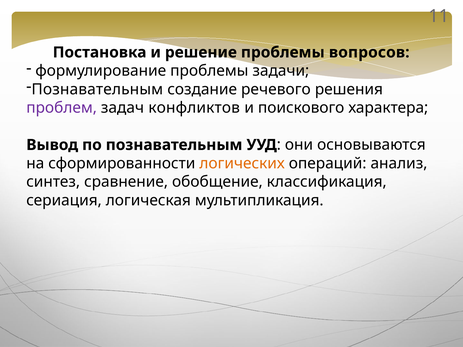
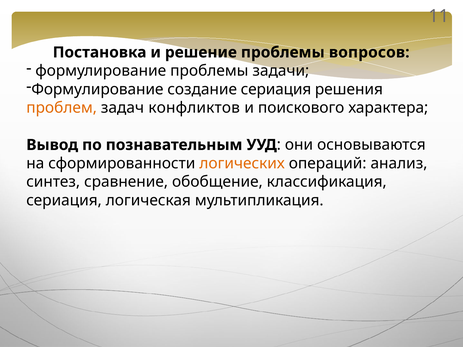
Познавательным at (97, 89): Познавательным -> Формулирование
создание речевого: речевого -> сериация
проблем colour: purple -> orange
